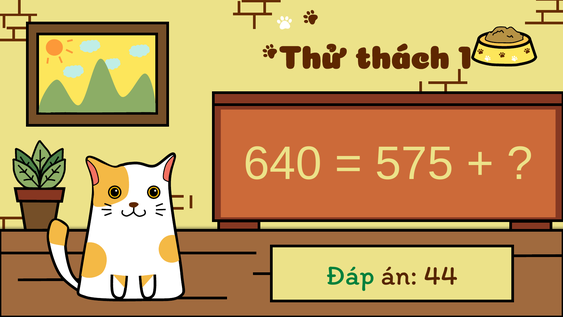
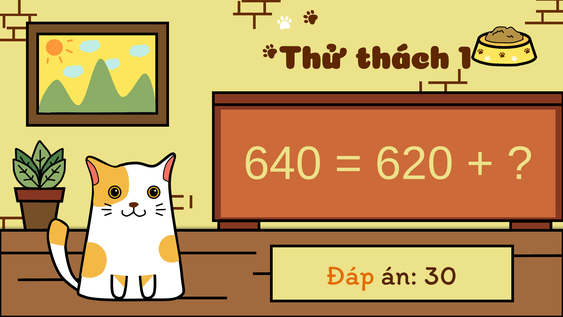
575: 575 -> 620
Đáp colour: green -> orange
44: 44 -> 30
